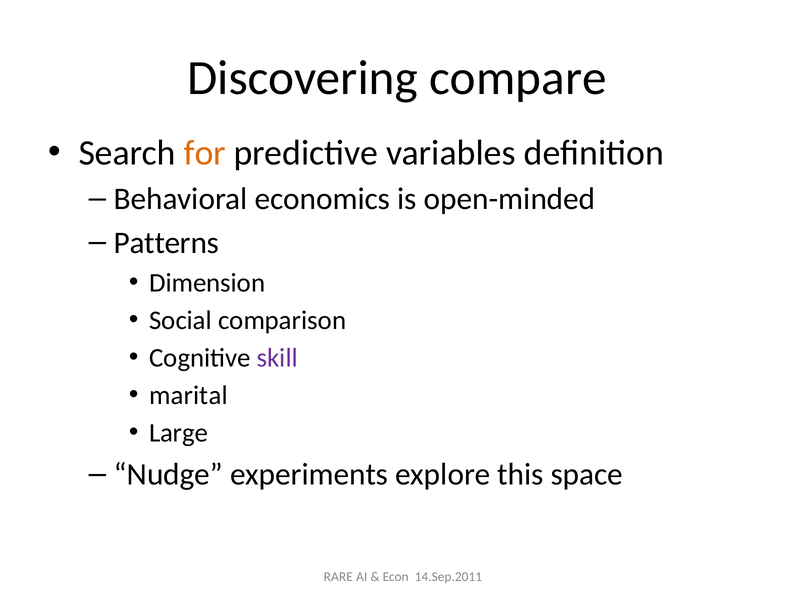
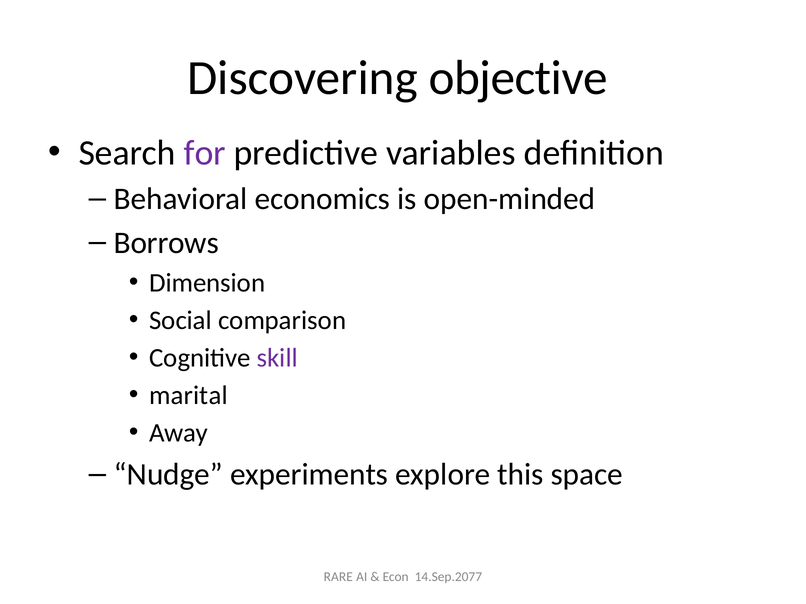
compare: compare -> objective
for colour: orange -> purple
Patterns: Patterns -> Borrows
Large: Large -> Away
14.Sep.2011: 14.Sep.2011 -> 14.Sep.2077
